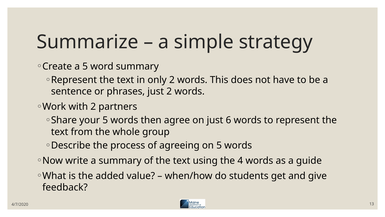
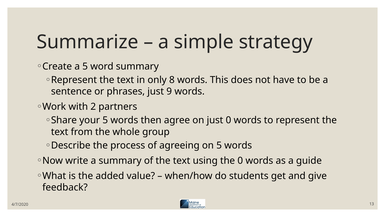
only 2: 2 -> 8
just 2: 2 -> 9
just 6: 6 -> 0
the 4: 4 -> 0
